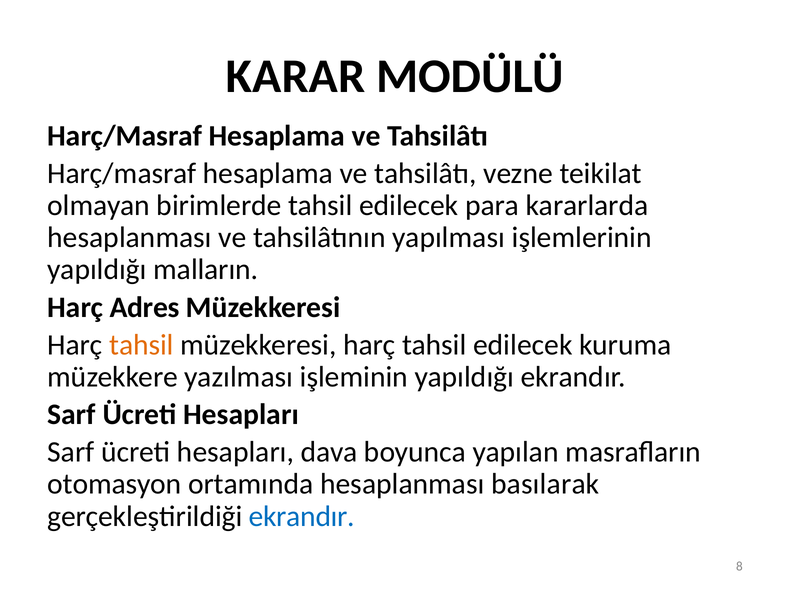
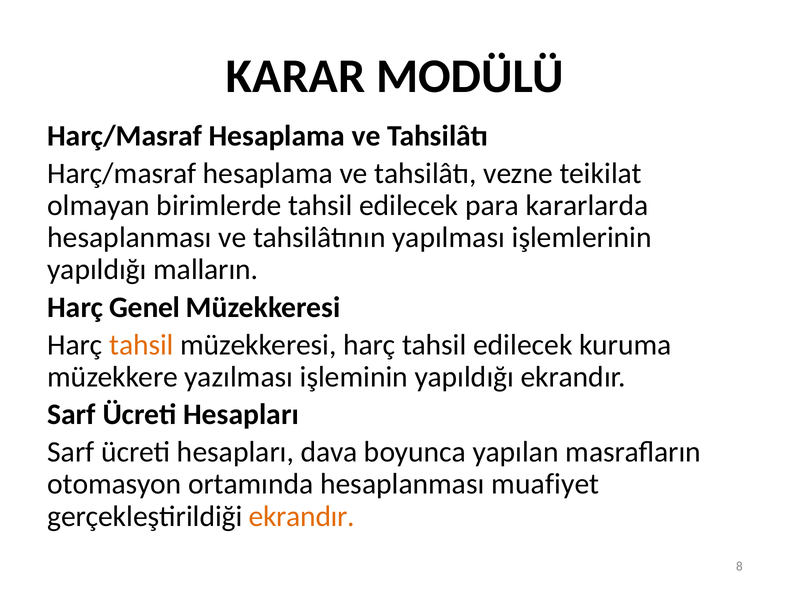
Adres: Adres -> Genel
basılarak: basılarak -> muafiyet
ekrandır at (302, 516) colour: blue -> orange
